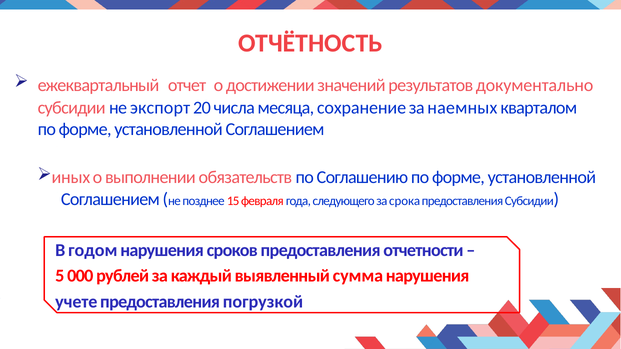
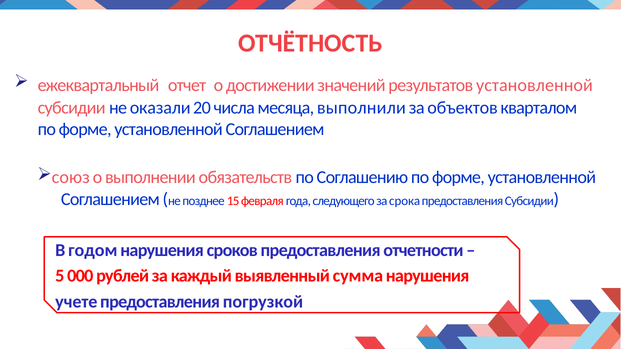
результатов документально: документально -> установленной
экспорт: экспорт -> оказали
сохранение: сохранение -> выполнили
наемных: наемных -> объектов
иных: иных -> союз
